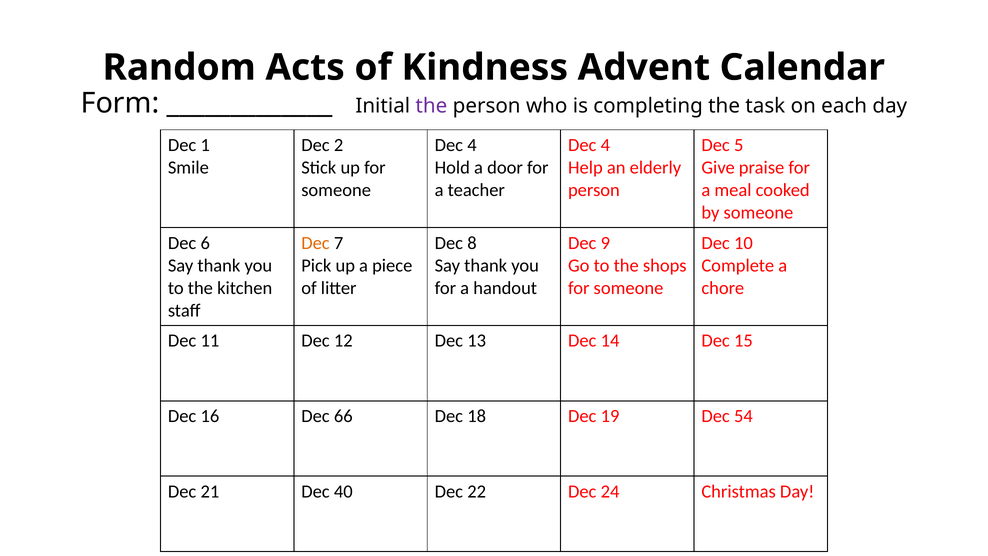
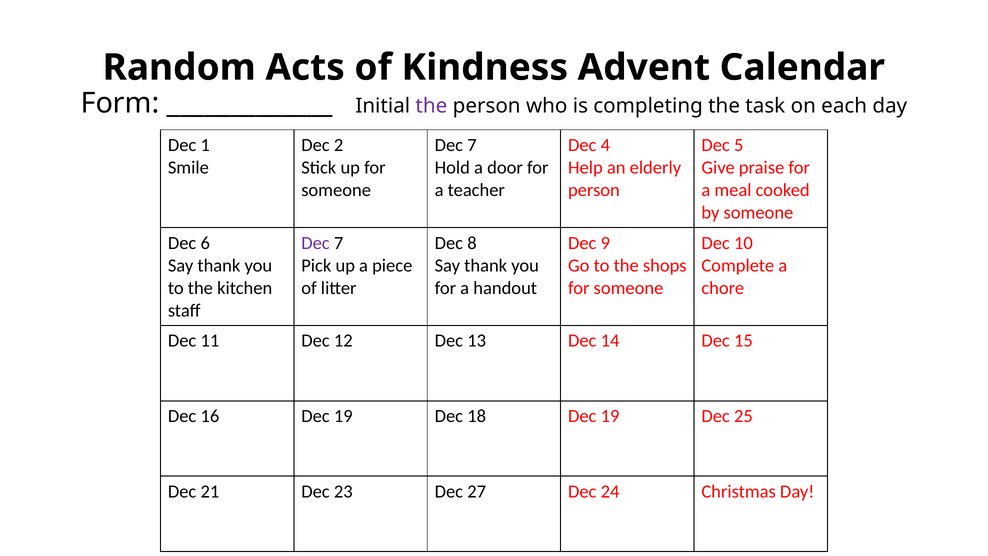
4 at (472, 145): 4 -> 7
Dec at (316, 243) colour: orange -> purple
16 Dec 66: 66 -> 19
54: 54 -> 25
40: 40 -> 23
22: 22 -> 27
